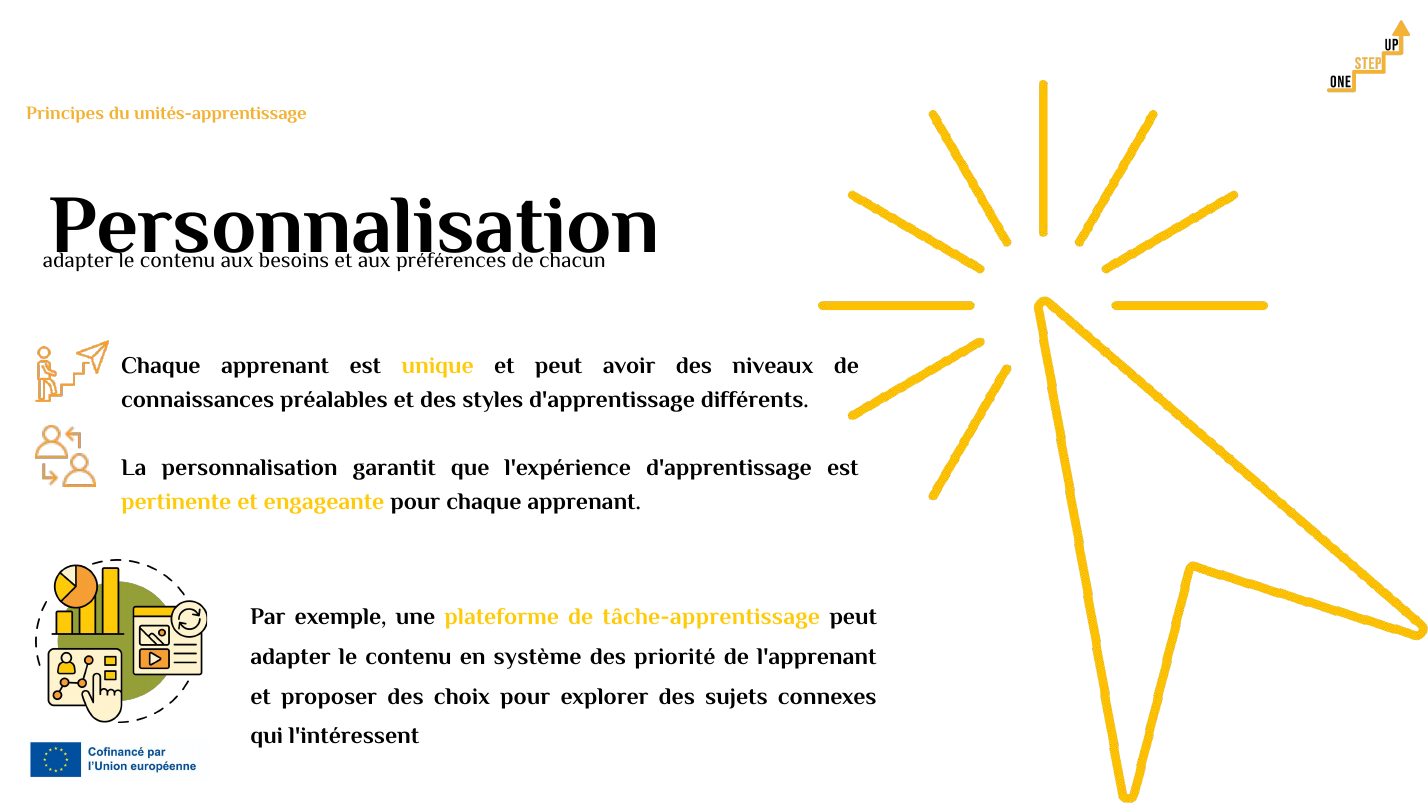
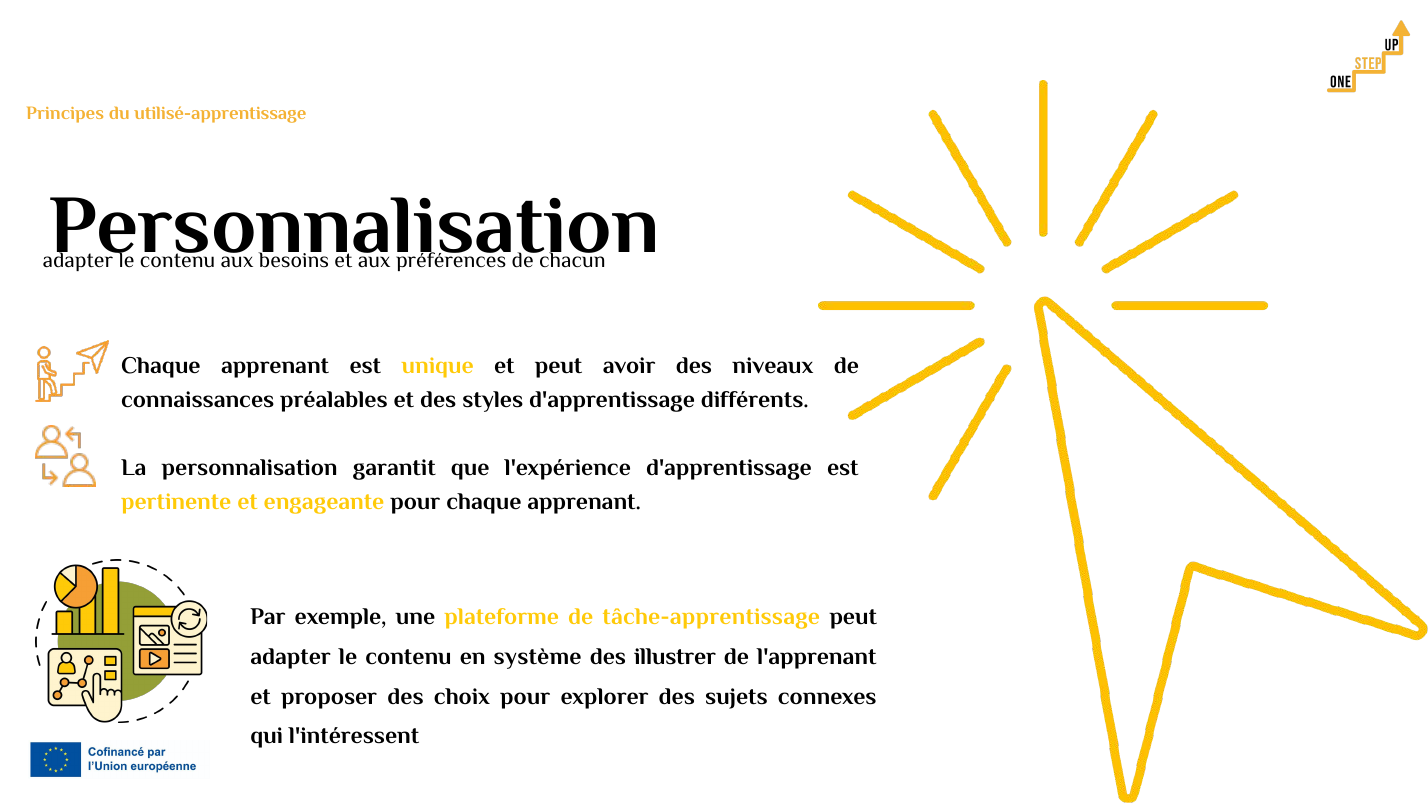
unités-apprentissage: unités-apprentissage -> utilisé-apprentissage
priorité: priorité -> illustrer
